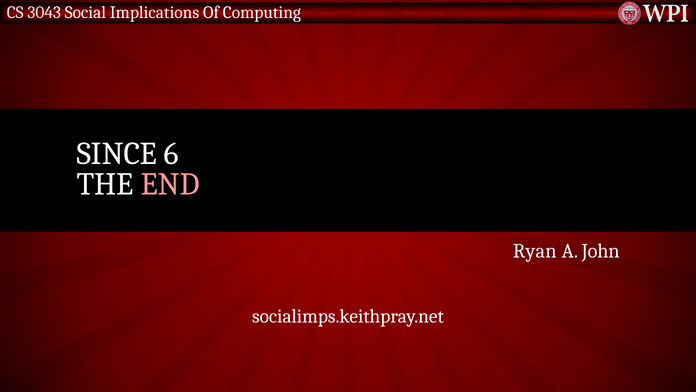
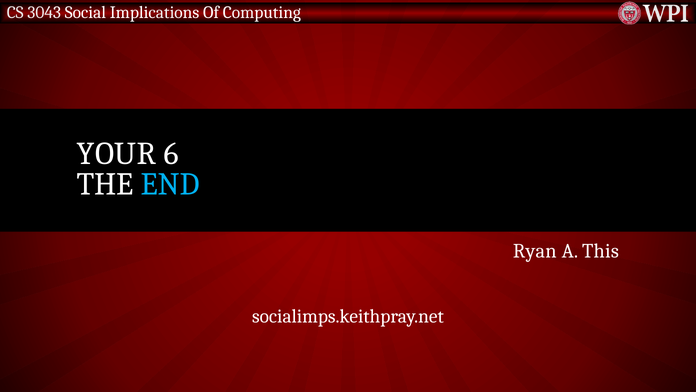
SINCE: SINCE -> YOUR
END colour: pink -> light blue
John: John -> This
